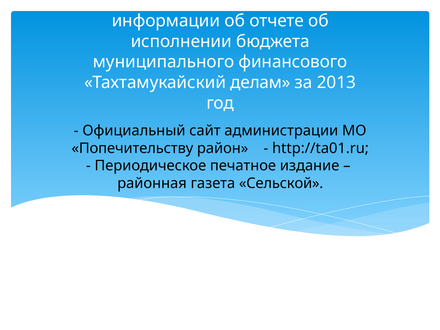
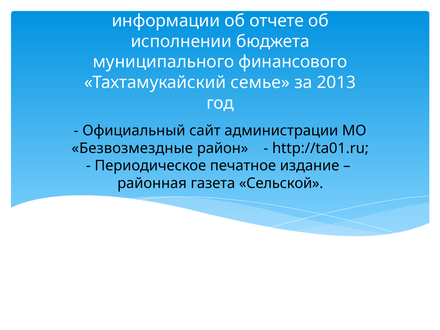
делам: делам -> семье
Попечительству: Попечительству -> Безвозмездные
